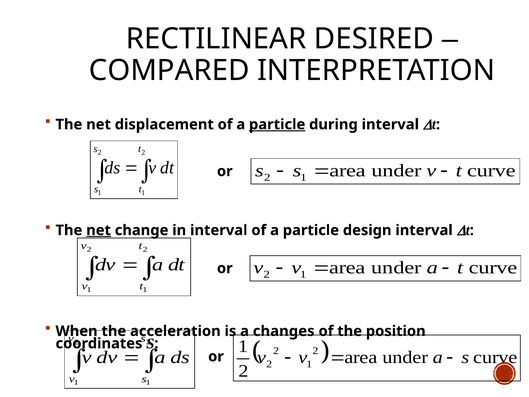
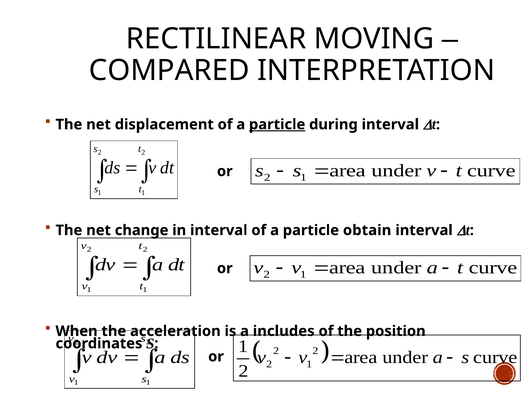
DESIRED: DESIRED -> MOVING
net at (99, 230) underline: present -> none
design: design -> obtain
changes: changes -> includes
